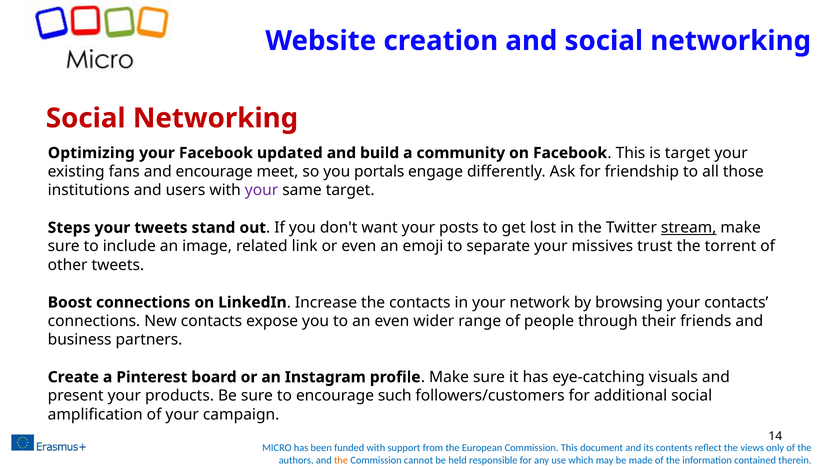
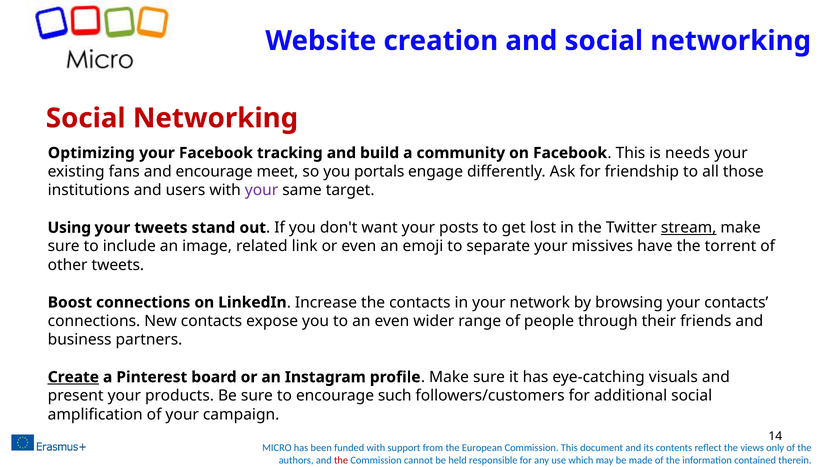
updated: updated -> tracking
is target: target -> needs
Steps: Steps -> Using
trust: trust -> have
Create underline: none -> present
the at (341, 460) colour: orange -> red
